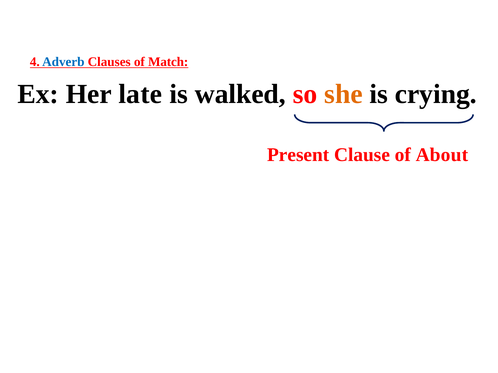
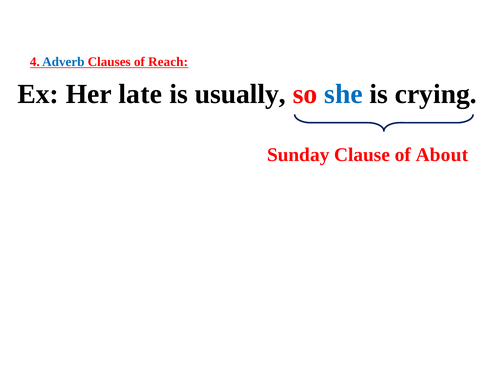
Match: Match -> Reach
walked: walked -> usually
she colour: orange -> blue
Present: Present -> Sunday
